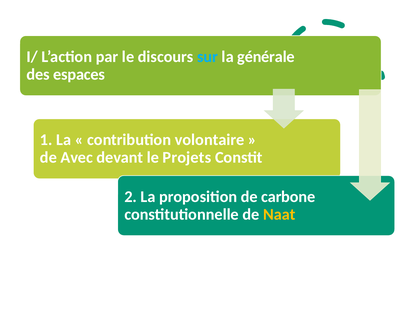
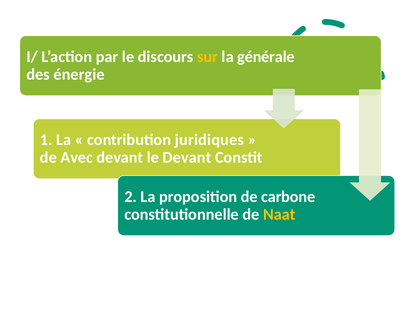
sur colour: light blue -> yellow
espaces: espaces -> énergie
volontaire: volontaire -> juridiques
le Projets: Projets -> Devant
